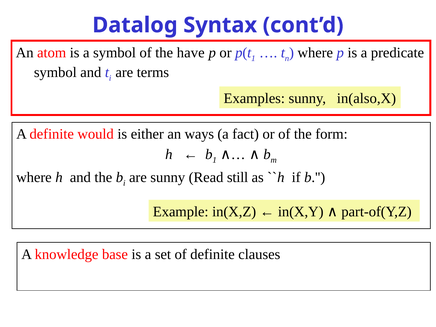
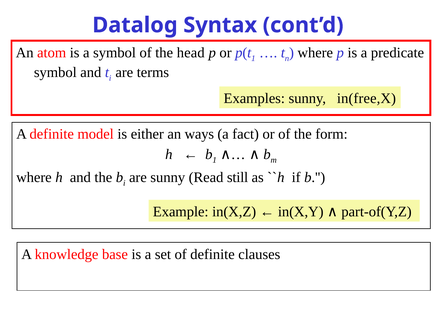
have: have -> head
in(also,X: in(also,X -> in(free,X
would: would -> model
